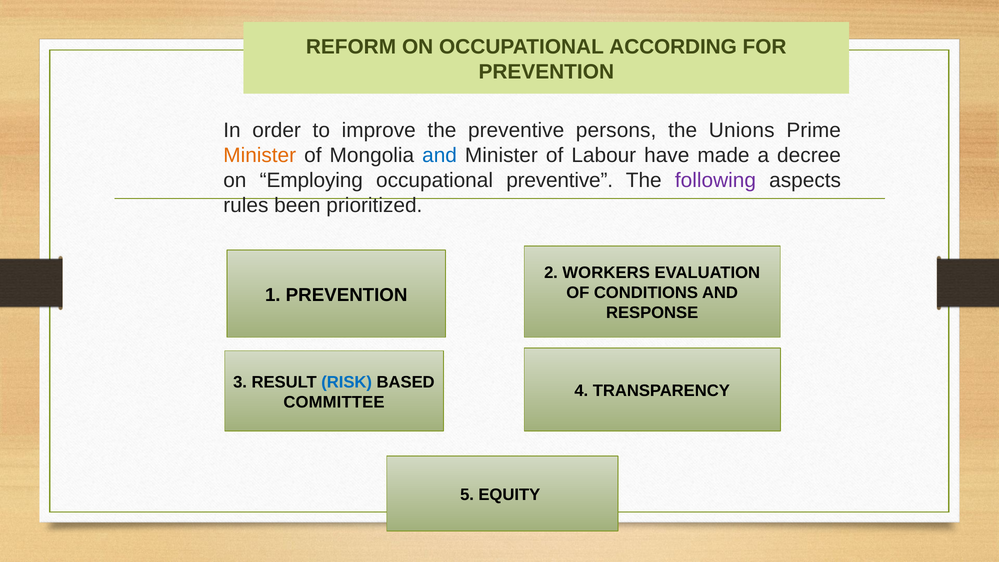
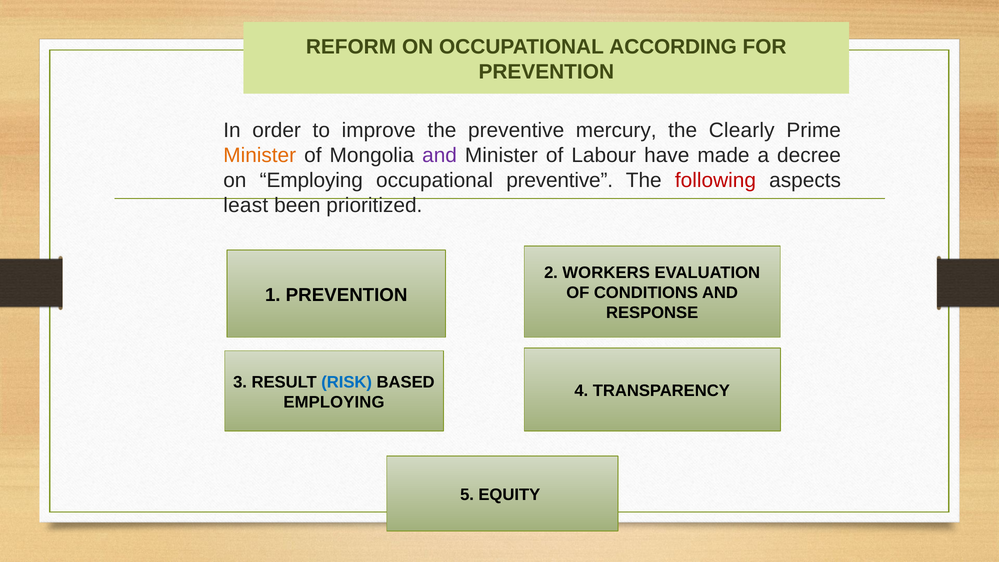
persons: persons -> mercury
Unions: Unions -> Clearly
and at (440, 155) colour: blue -> purple
following colour: purple -> red
rules: rules -> least
COMMITTEE at (334, 402): COMMITTEE -> EMPLOYING
